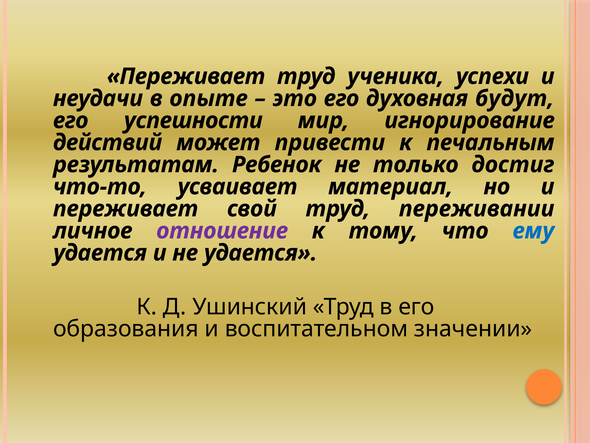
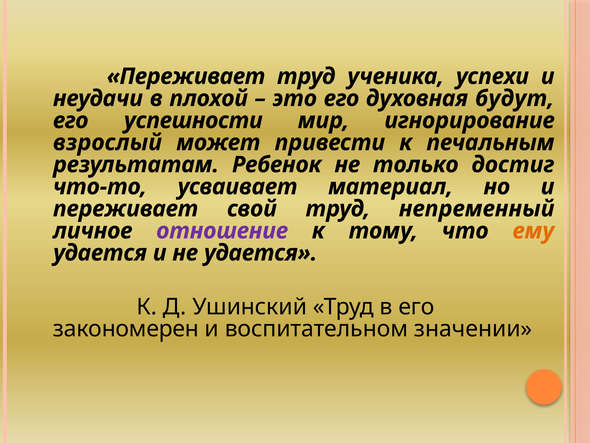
опыте: опыте -> плохой
действий: действий -> взрослый
переживании: переживании -> непременный
ему colour: blue -> orange
образования: образования -> закономерен
